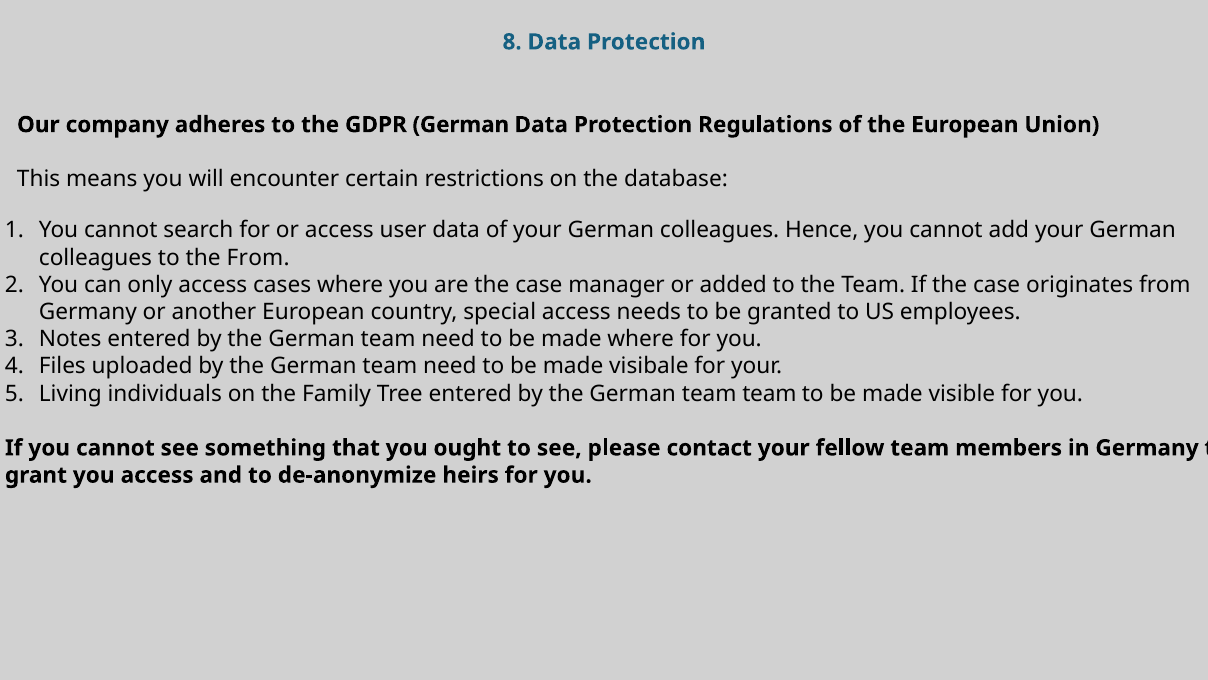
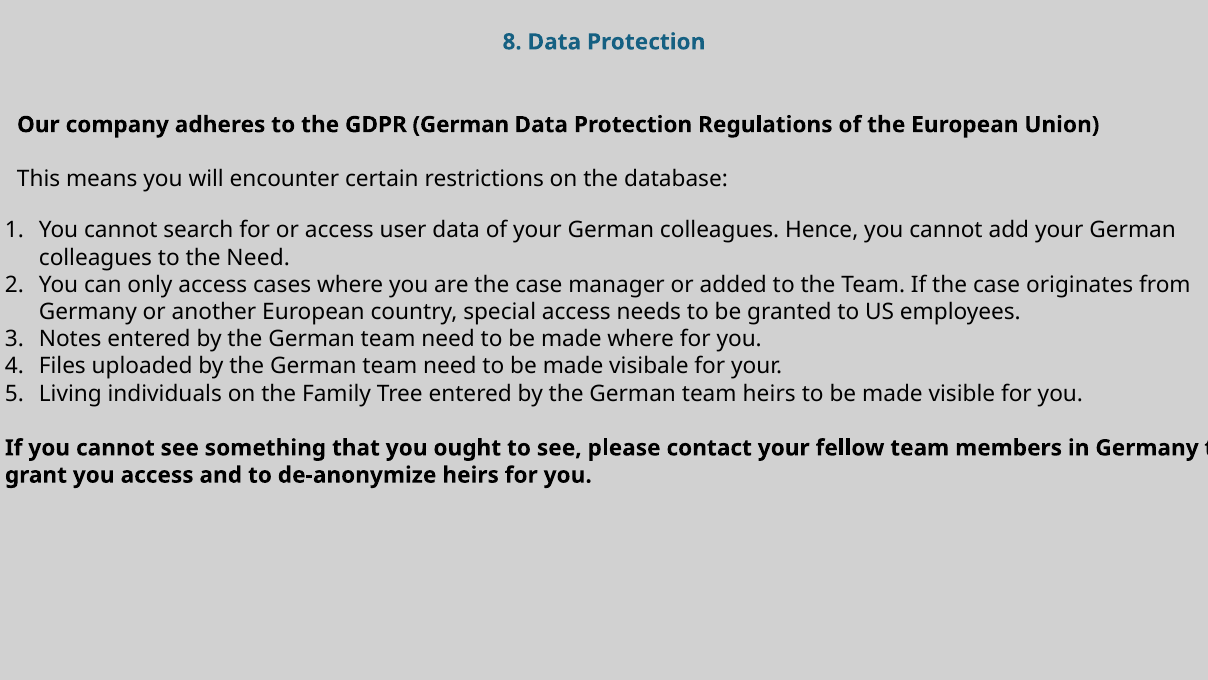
the From: From -> Need
team team: team -> heirs
